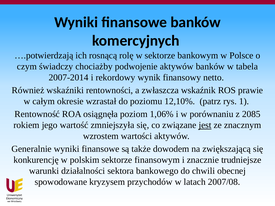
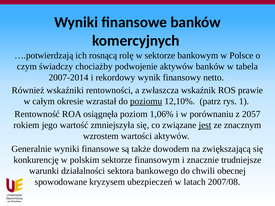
poziomu underline: none -> present
2085: 2085 -> 2057
przychodów: przychodów -> ubezpieczeń
